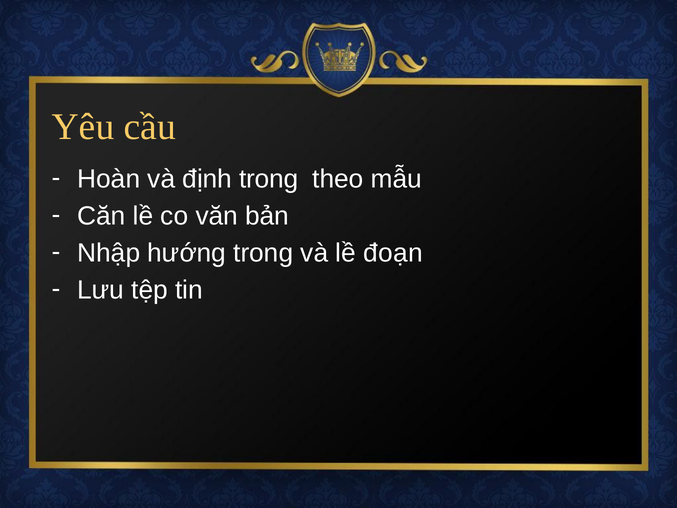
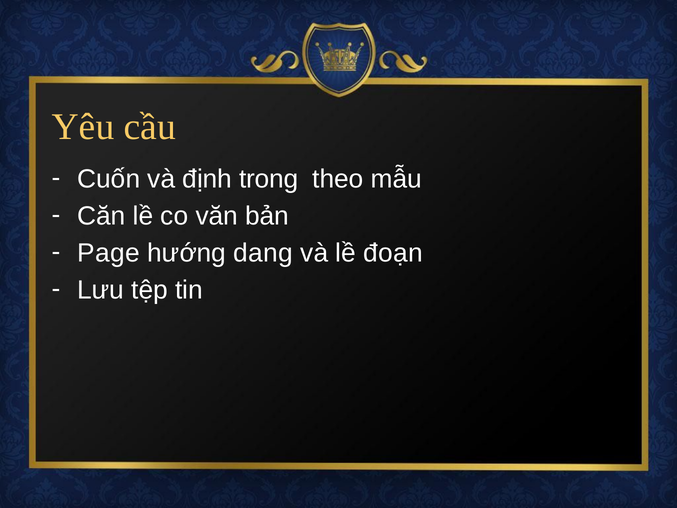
Hoàn: Hoàn -> Cuốn
Nhập: Nhập -> Page
hướng trong: trong -> dang
